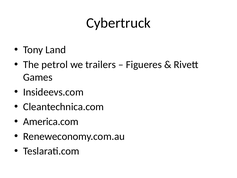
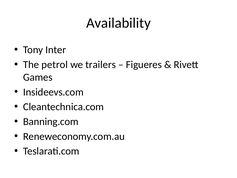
Cybertruck: Cybertruck -> Availability
Land: Land -> Inter
America.com: America.com -> Banning.com
